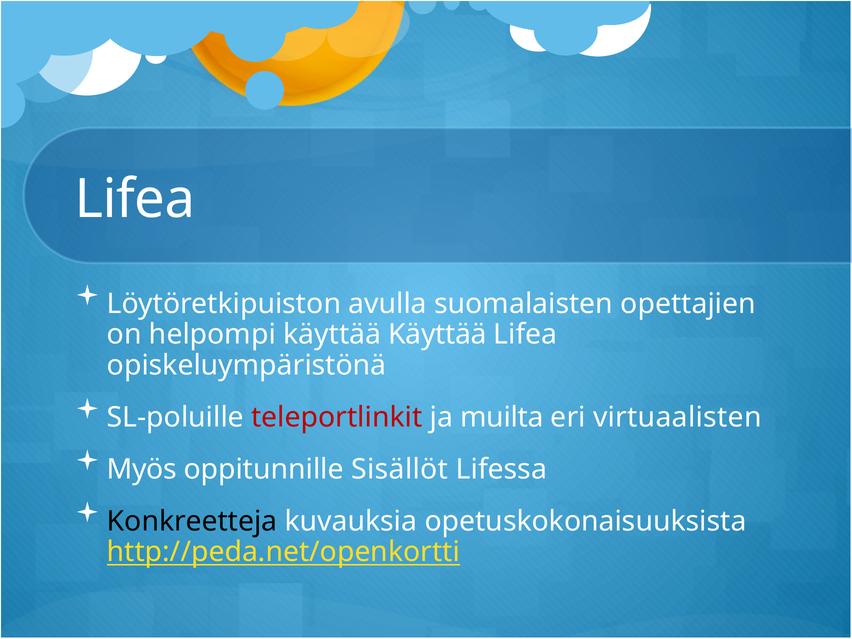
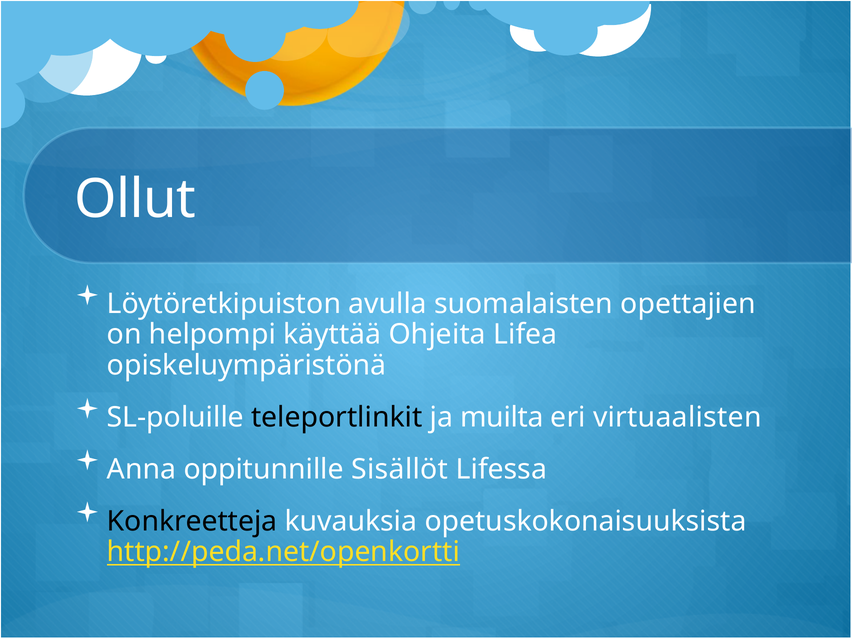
Lifea at (135, 199): Lifea -> Ollut
käyttää Käyttää: Käyttää -> Ohjeita
teleportlinkit colour: red -> black
Myös: Myös -> Anna
